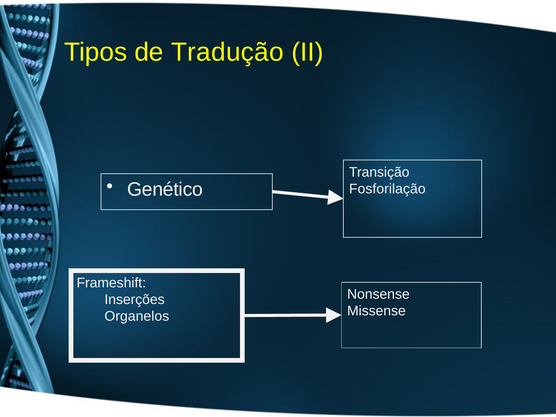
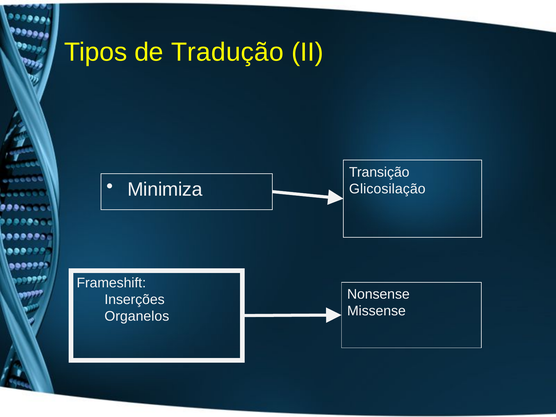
Genético: Genético -> Minimiza
Fosforilação: Fosforilação -> Glicosilação
